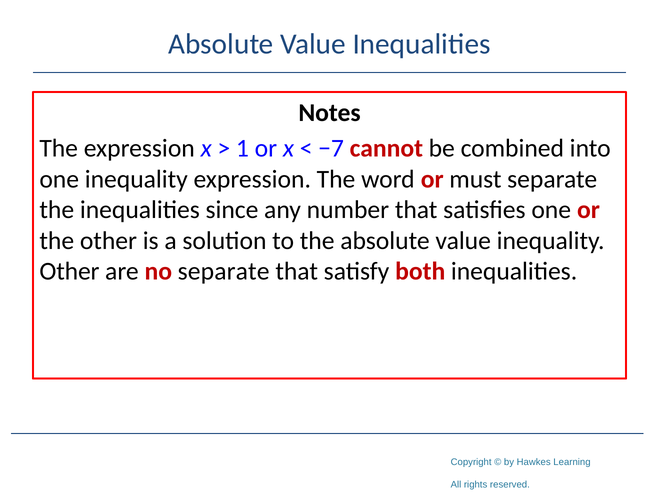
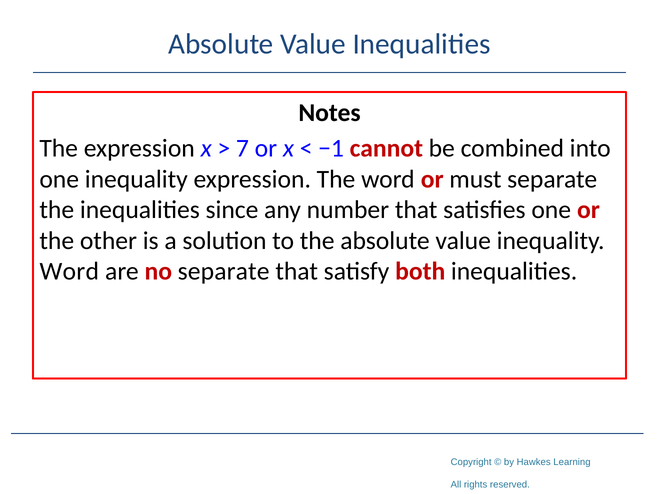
1: 1 -> 7
−7: −7 -> −1
Other at (69, 272): Other -> Word
